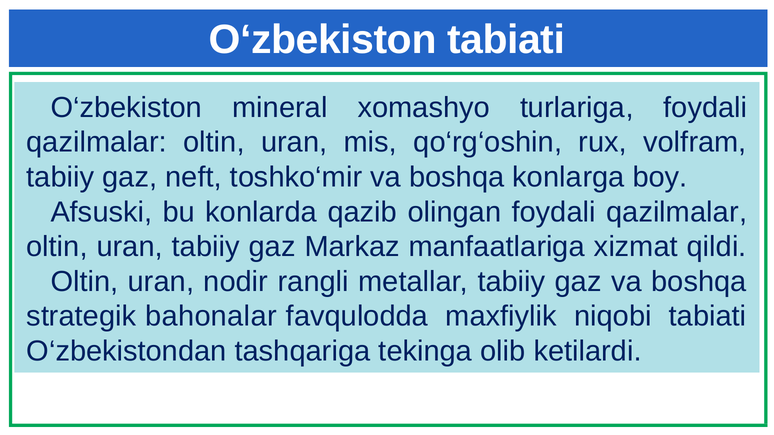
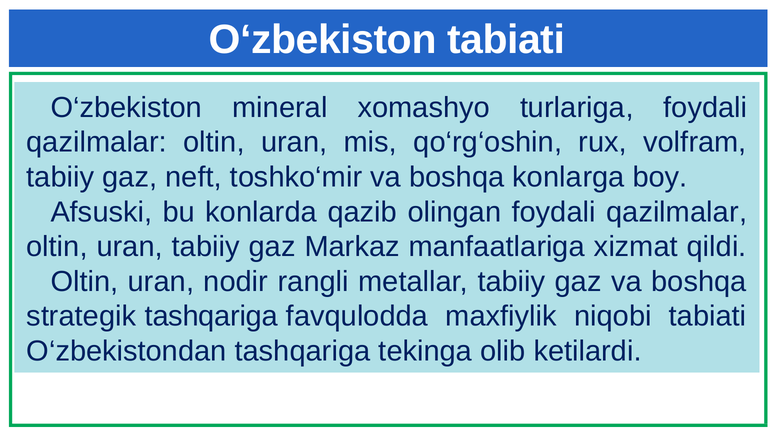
strategik bahonalar: bahonalar -> tashqariga
